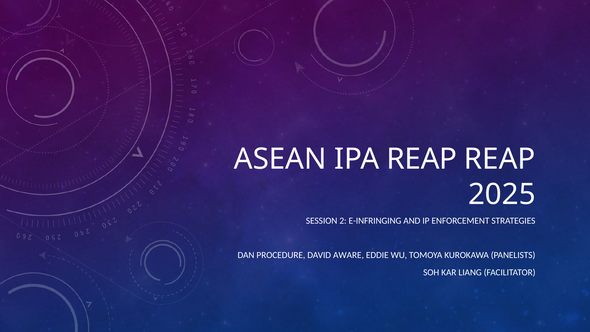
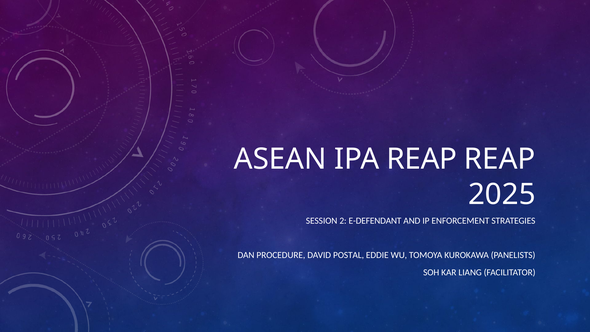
E-INFRINGING: E-INFRINGING -> E-DEFENDANT
AWARE: AWARE -> POSTAL
